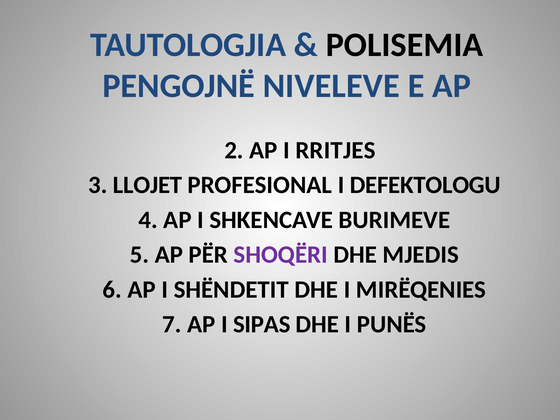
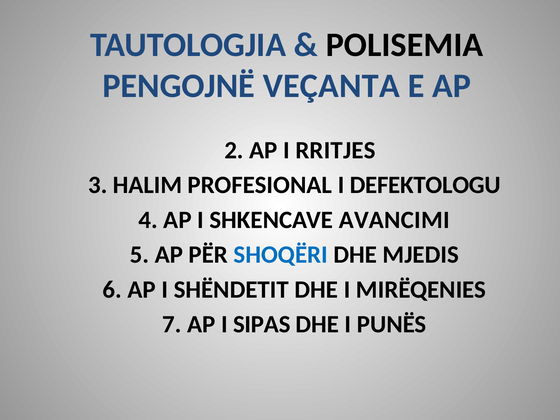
NIVELEVE: NIVELEVE -> VEÇANTA
LLOJET: LLOJET -> HALIM
BURIMEVE: BURIMEVE -> AVANCIMI
SHOQËRI colour: purple -> blue
